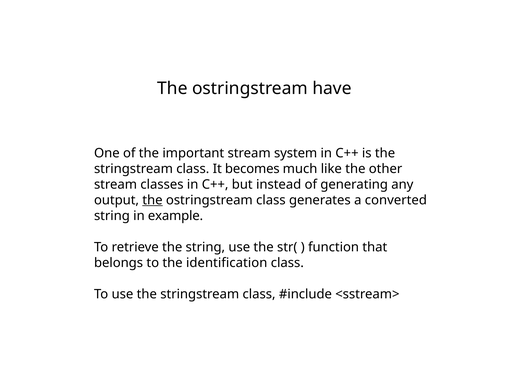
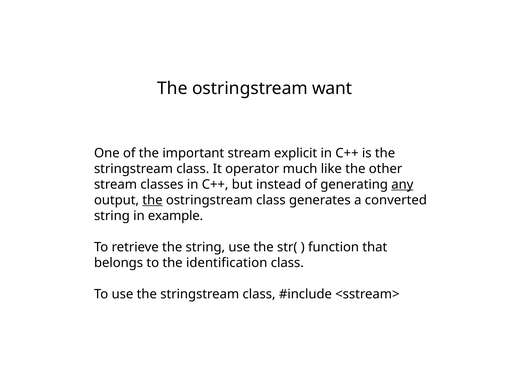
have: have -> want
system: system -> explicit
becomes: becomes -> operator
any underline: none -> present
